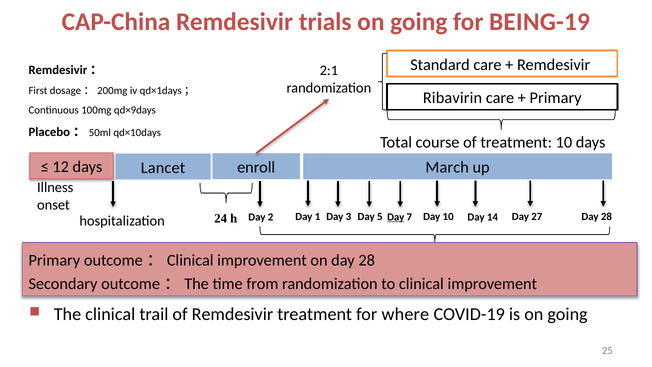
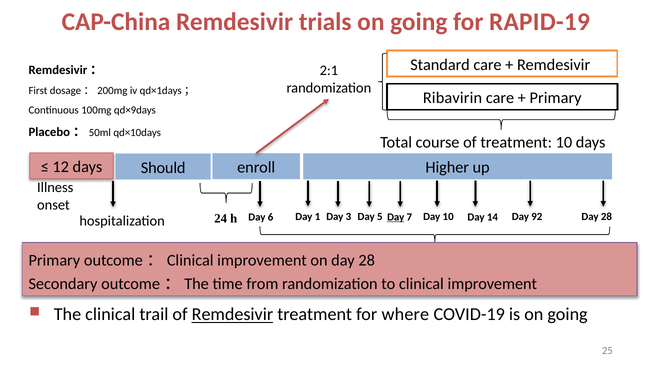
BEING-19: BEING-19 -> RAPID-19
Lancet: Lancet -> Should
March: March -> Higher
27: 27 -> 92
2: 2 -> 6
Remdesivir at (232, 314) underline: none -> present
